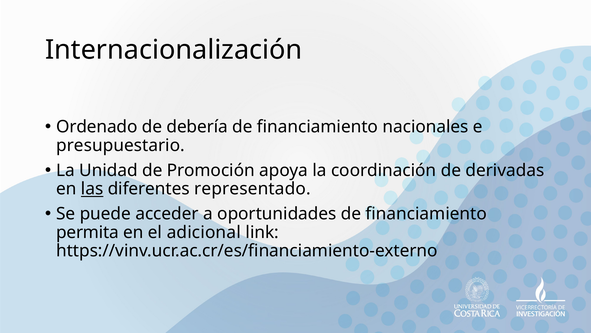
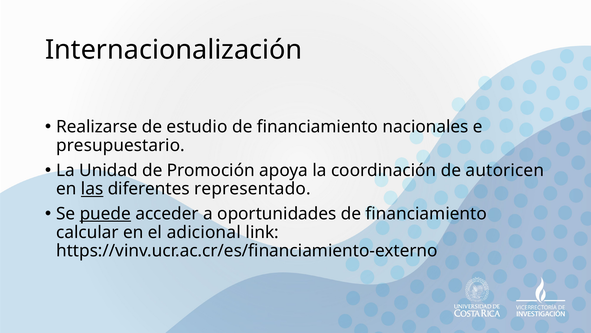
Ordenado: Ordenado -> Realizarse
debería: debería -> estudio
derivadas: derivadas -> autoricen
puede underline: none -> present
permita: permita -> calcular
